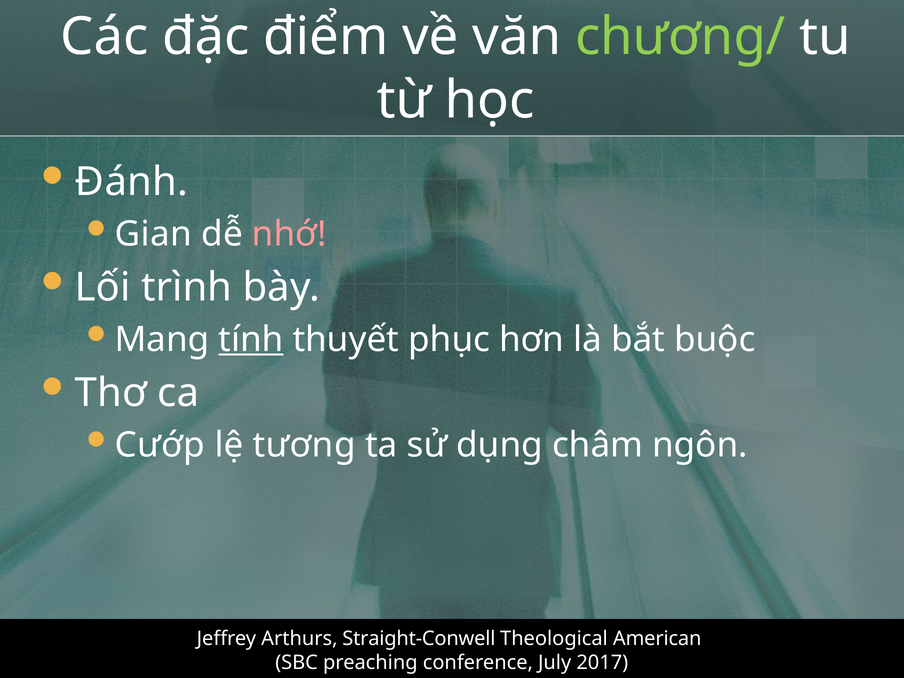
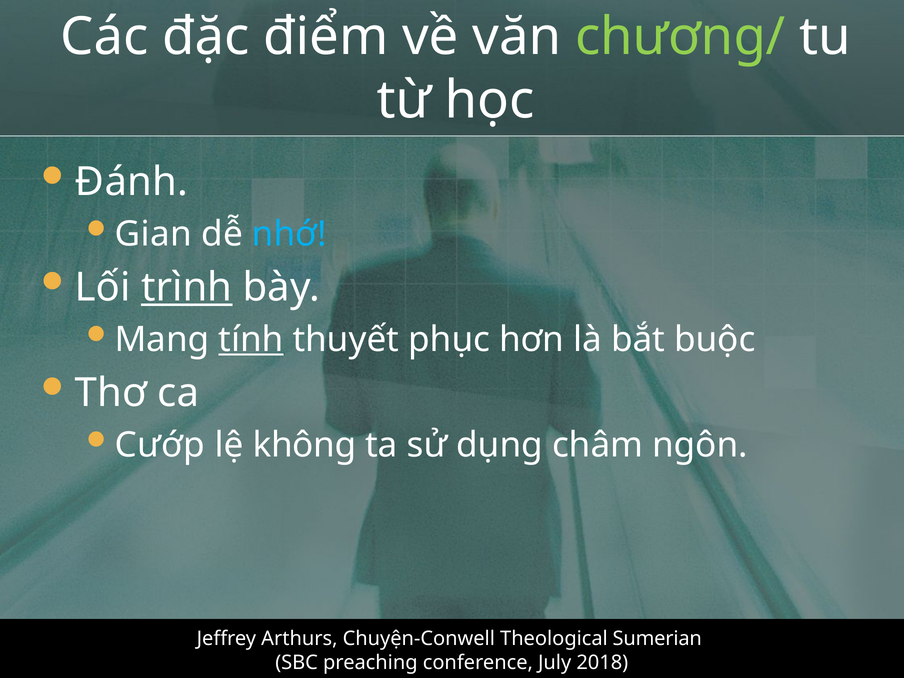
nhớ colour: pink -> light blue
trình underline: none -> present
tương: tương -> không
Straight-Conwell: Straight-Conwell -> Chuyện-Conwell
American: American -> Sumerian
2017: 2017 -> 2018
